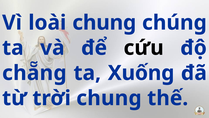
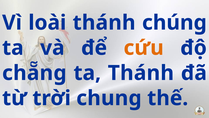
loài chung: chung -> thánh
cứu colour: black -> orange
ta Xuống: Xuống -> Thánh
